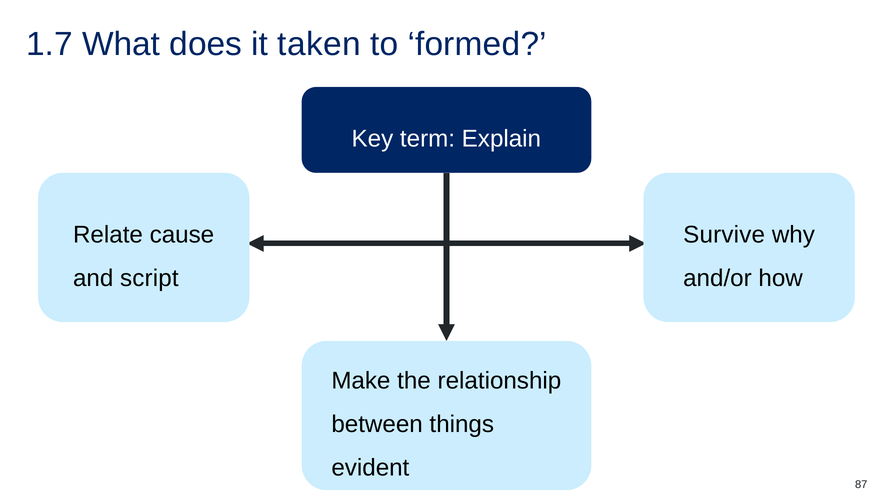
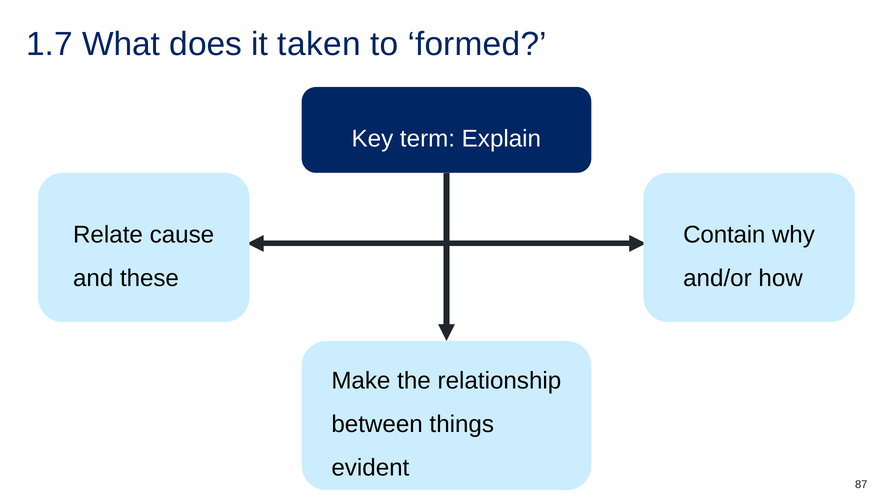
Survive: Survive -> Contain
script: script -> these
